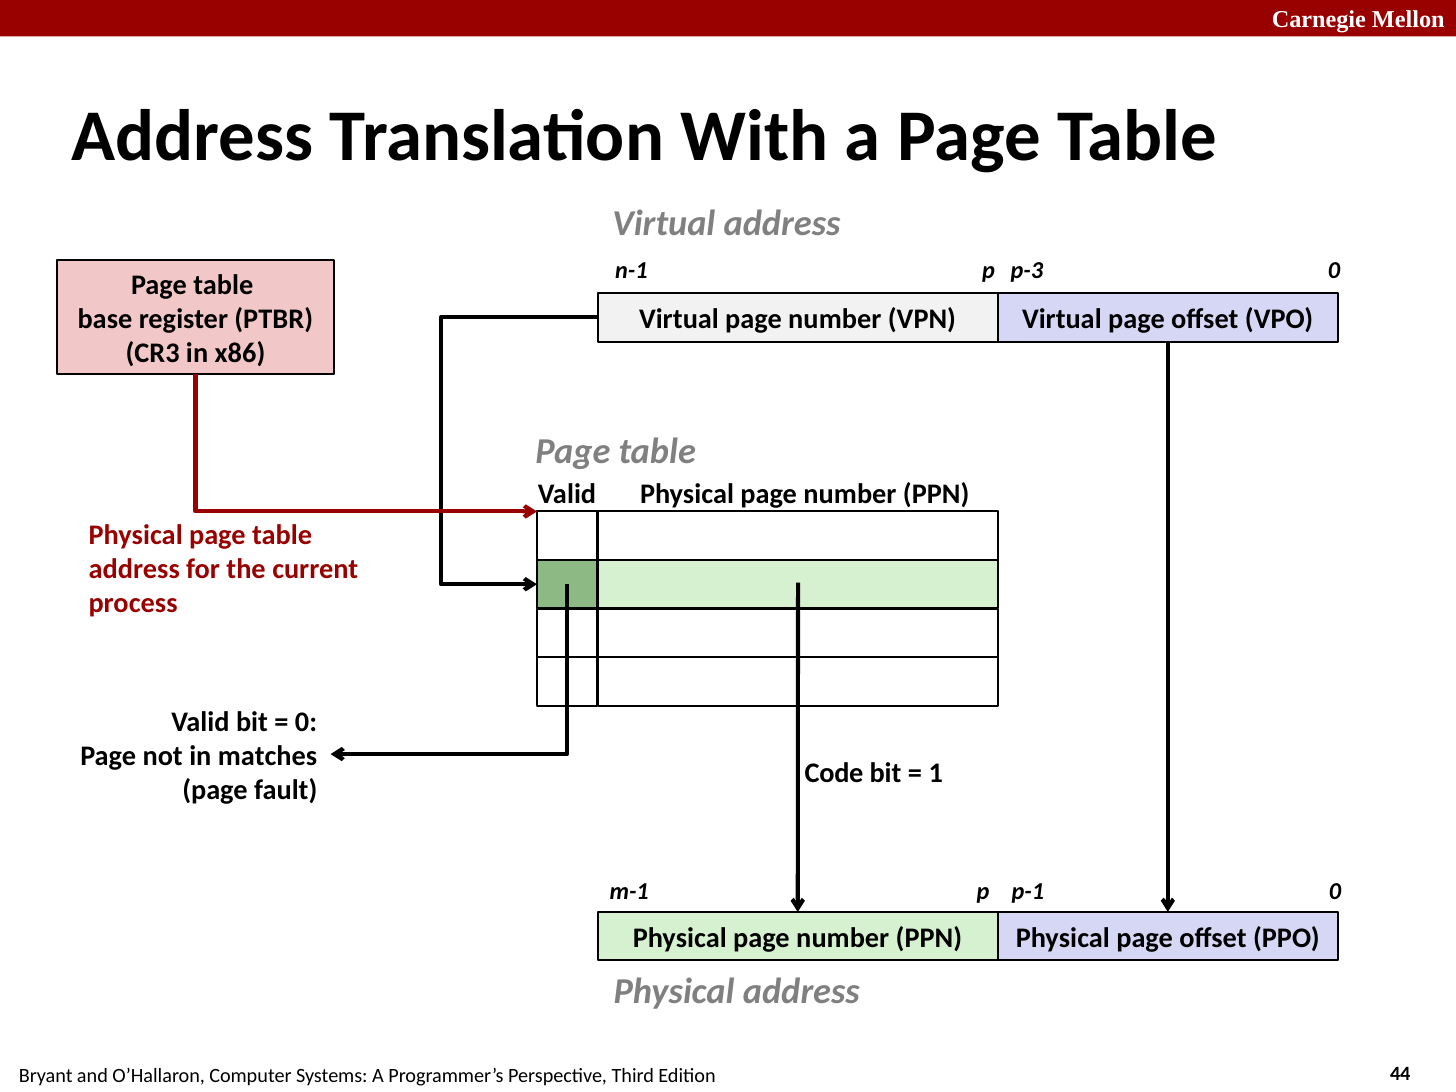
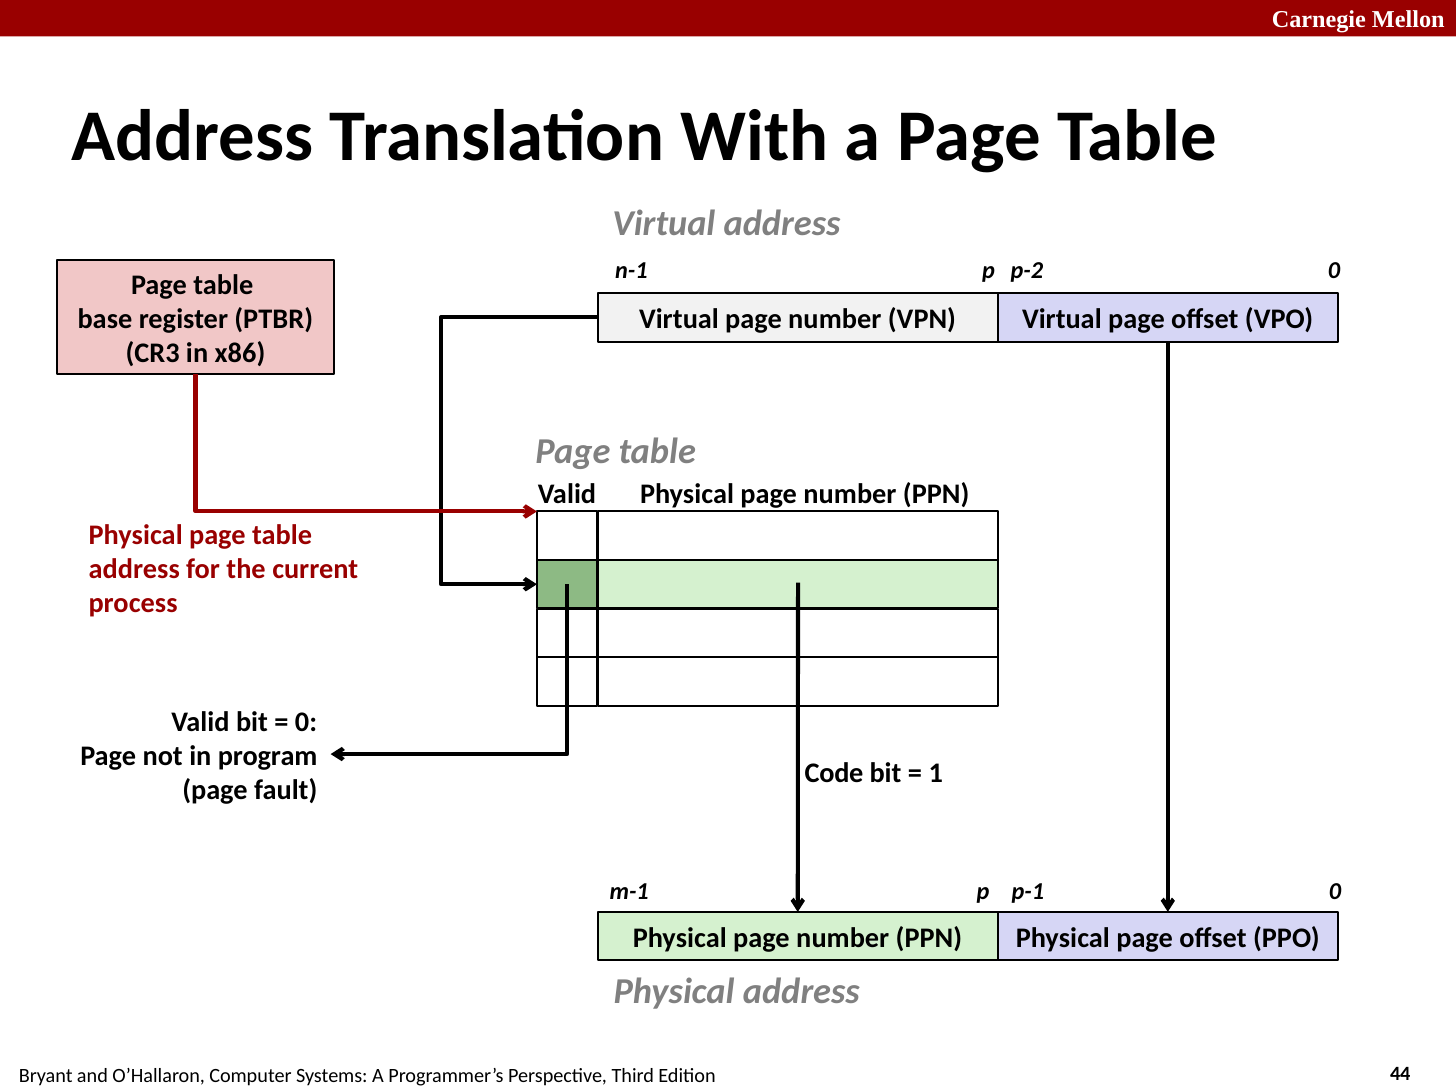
p-3: p-3 -> p-2
matches: matches -> program
